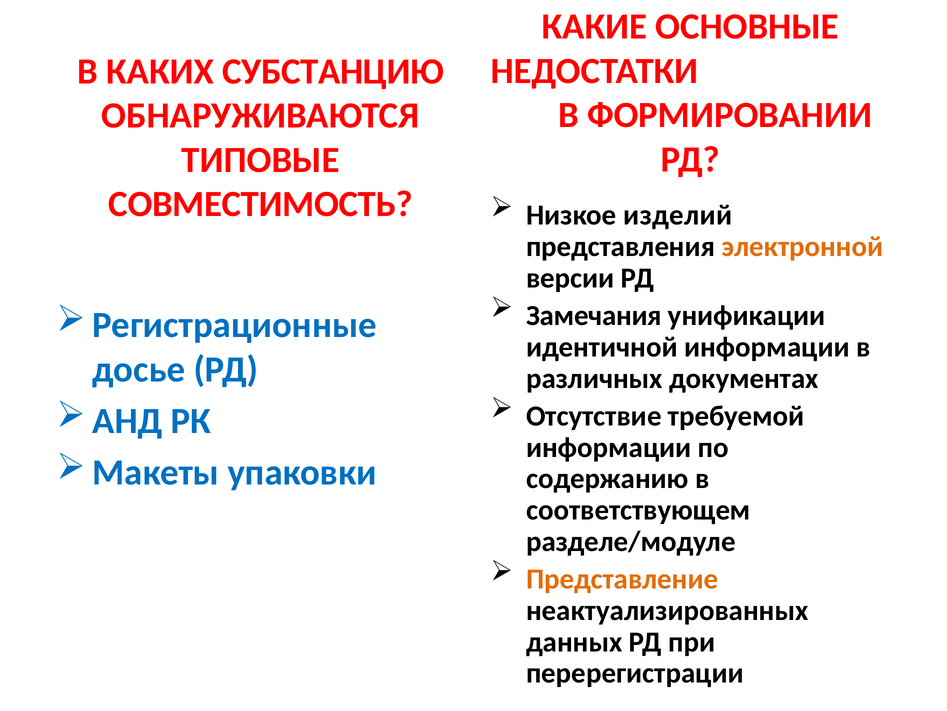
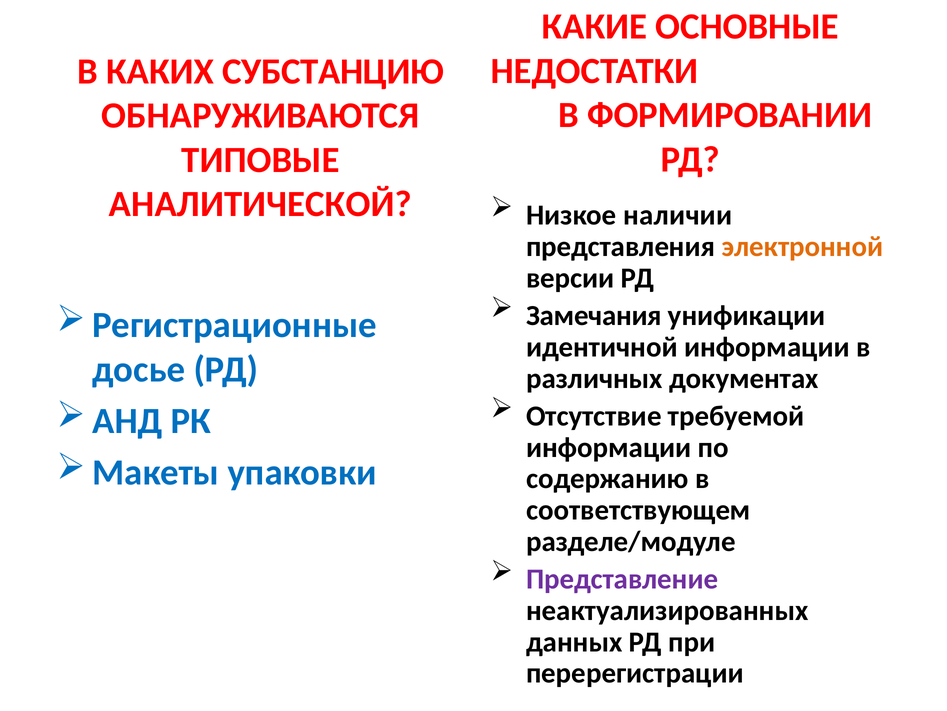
СОВМЕСТИМОСТЬ: СОВМЕСТИМОСТЬ -> АНАЛИТИЧЕСКОЙ
изделий: изделий -> наличии
Представление colour: orange -> purple
